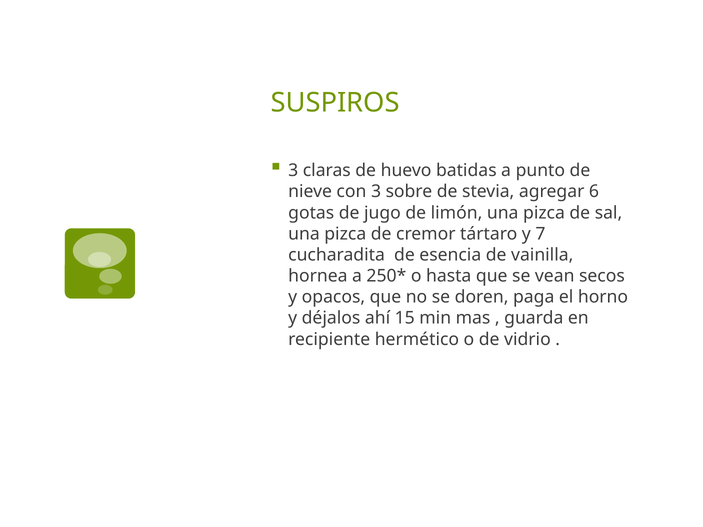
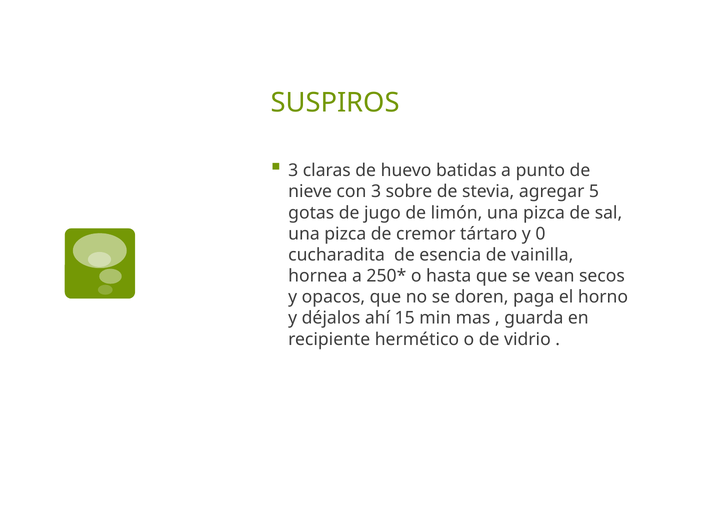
6: 6 -> 5
7: 7 -> 0
